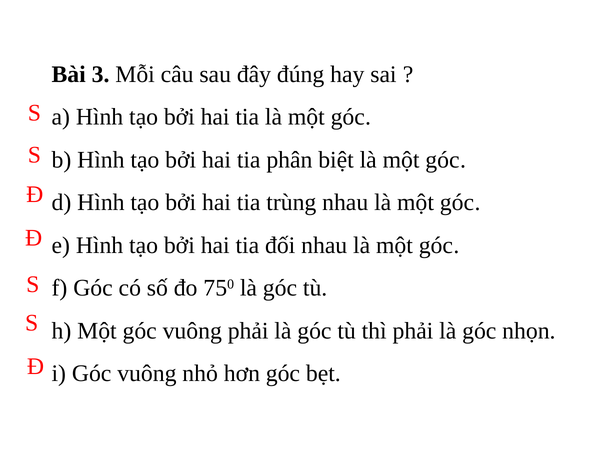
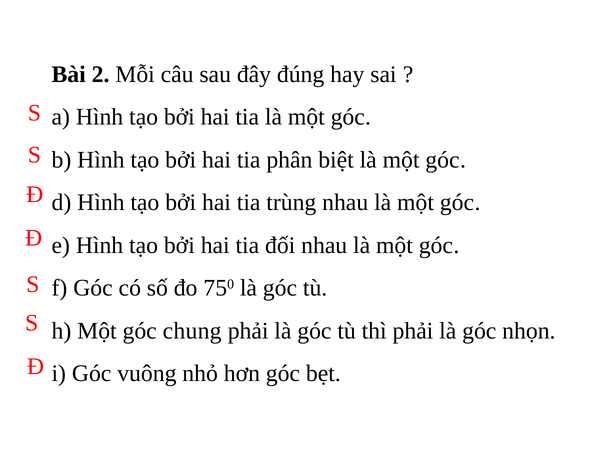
3: 3 -> 2
Một góc vuông: vuông -> chung
